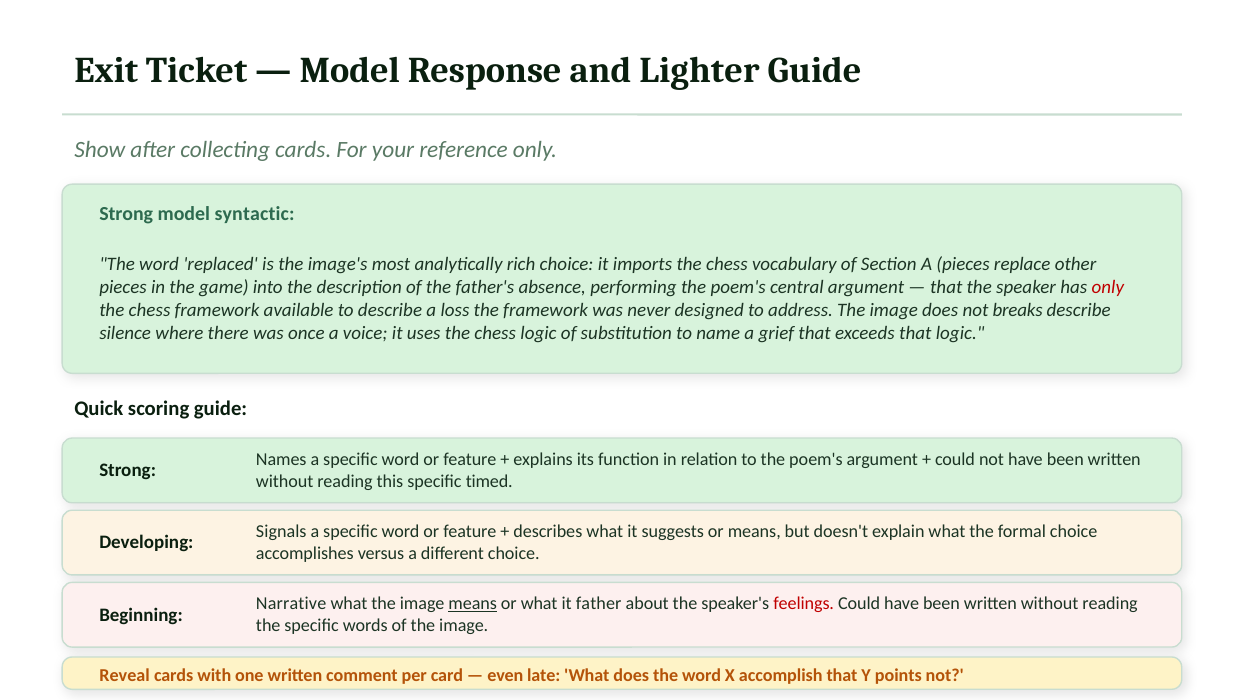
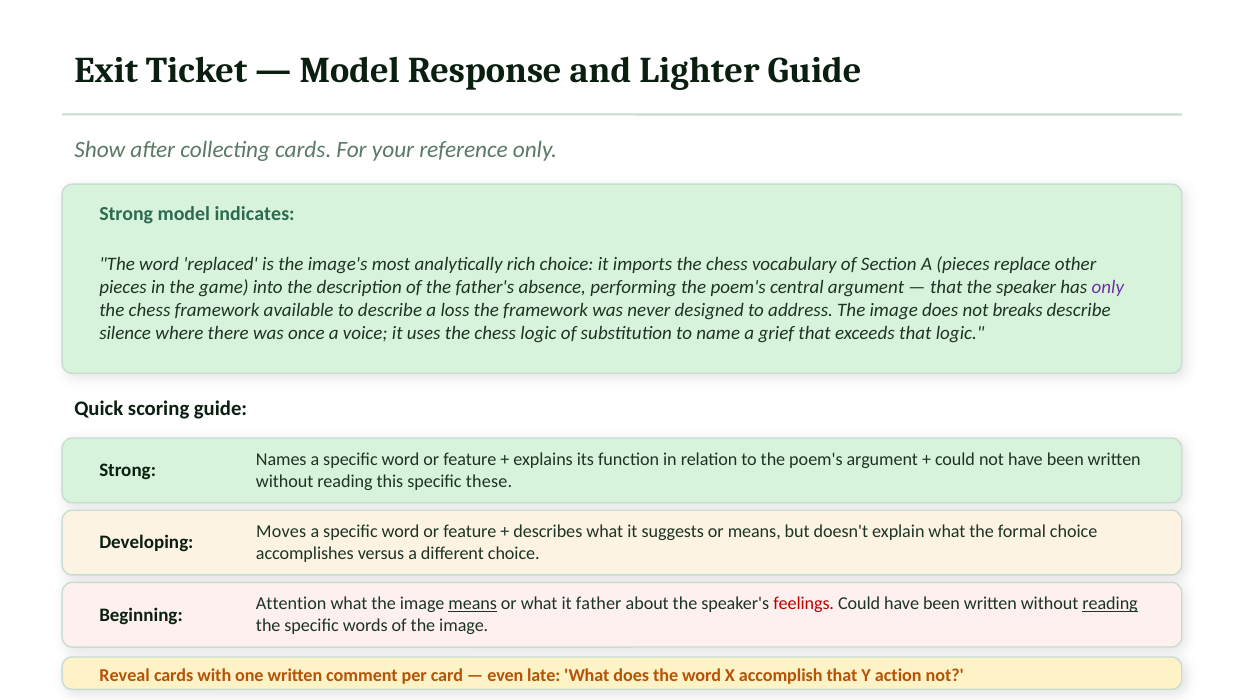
syntactic: syntactic -> indicates
only at (1108, 287) colour: red -> purple
timed: timed -> these
Signals: Signals -> Moves
Narrative: Narrative -> Attention
reading at (1110, 604) underline: none -> present
points: points -> action
